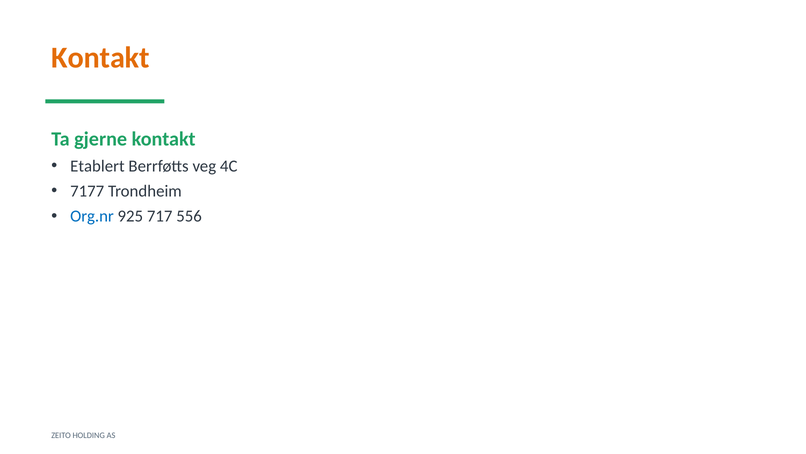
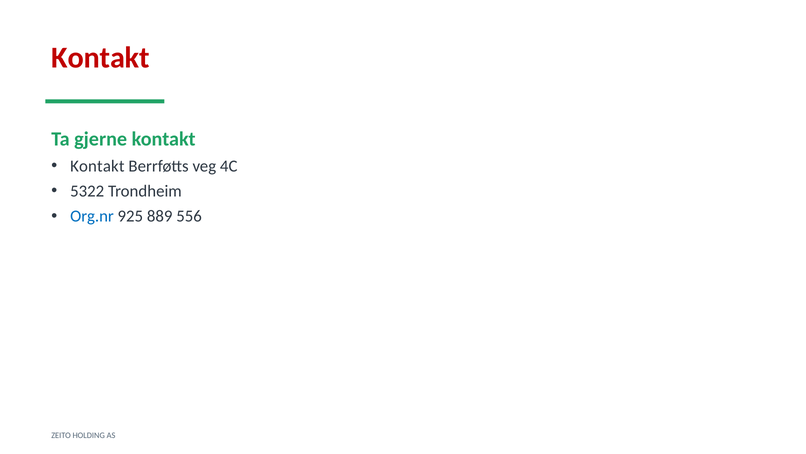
Kontakt at (100, 58) colour: orange -> red
Etablert at (97, 166): Etablert -> Kontakt
7177: 7177 -> 5322
717: 717 -> 889
